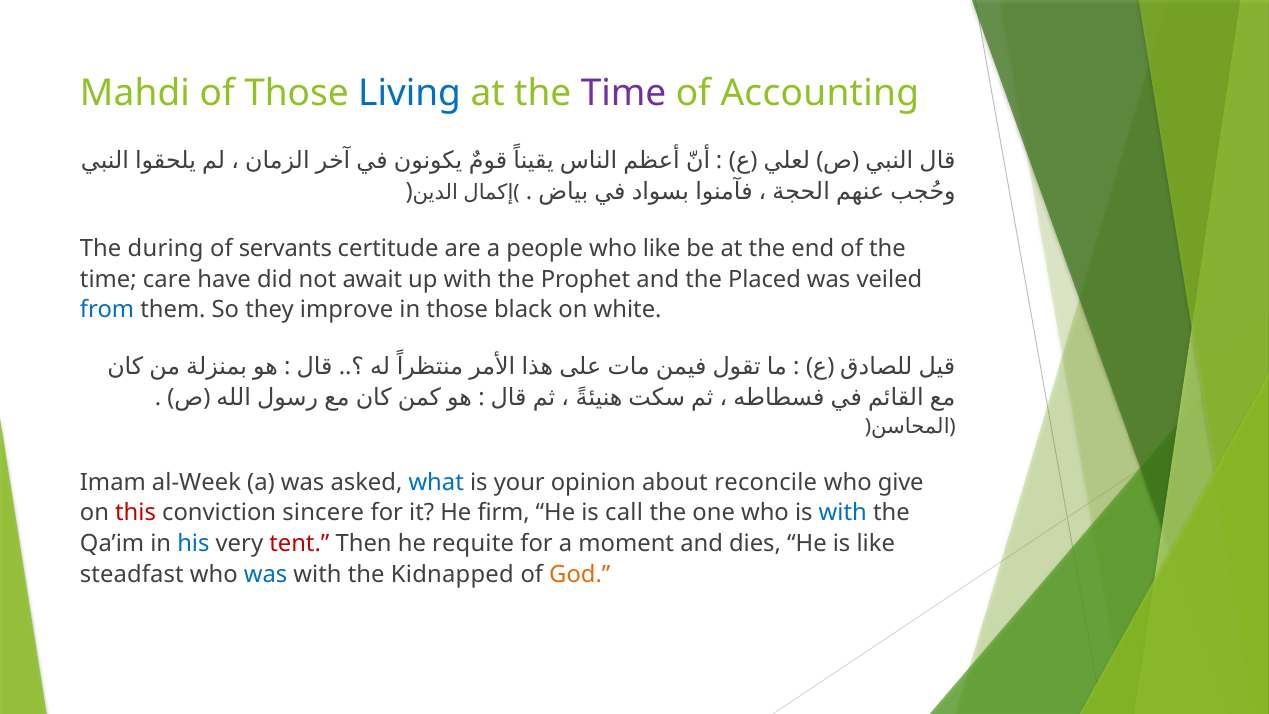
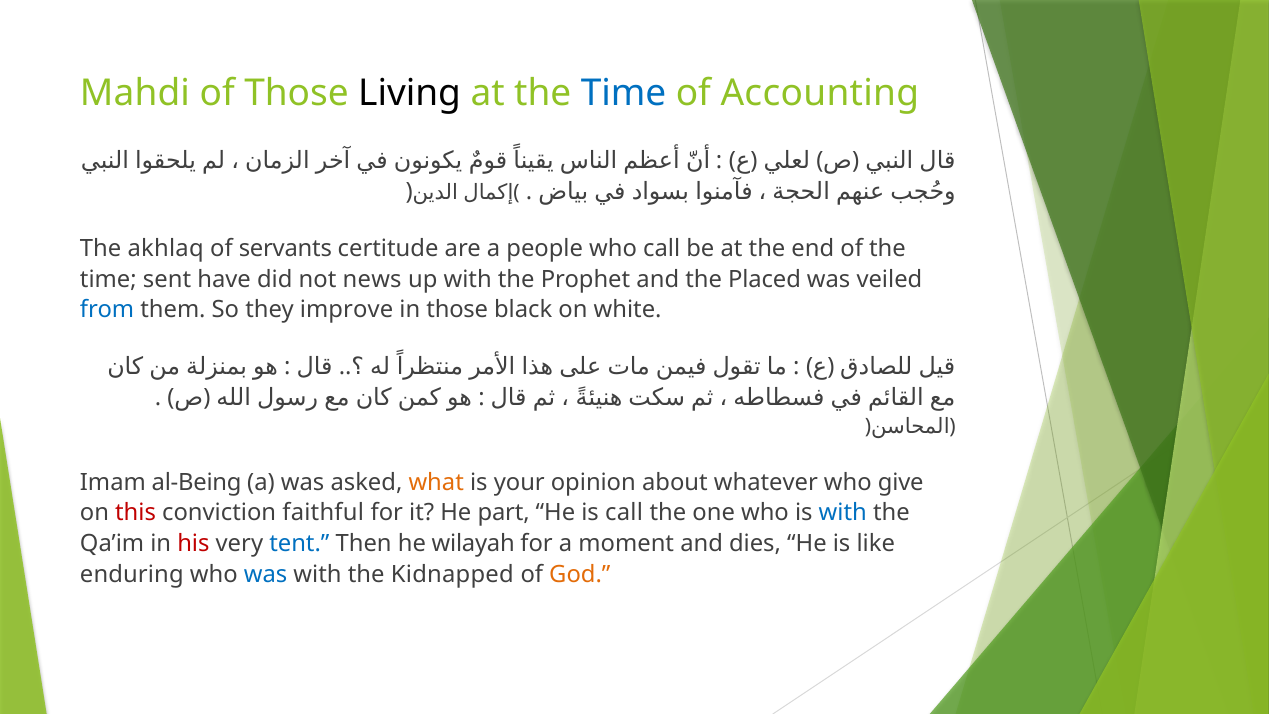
Living colour: blue -> black
Time at (624, 93) colour: purple -> blue
during: during -> akhlaq
who like: like -> call
care: care -> sent
await: await -> news
al-Week: al-Week -> al-Being
what colour: blue -> orange
reconcile: reconcile -> whatever
sincere: sincere -> faithful
firm: firm -> part
his colour: blue -> red
tent colour: red -> blue
requite: requite -> wilayah
steadfast: steadfast -> enduring
